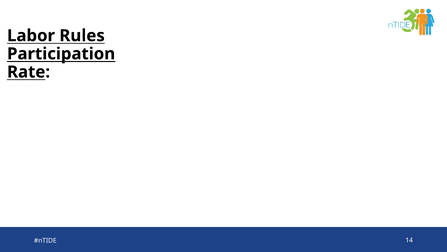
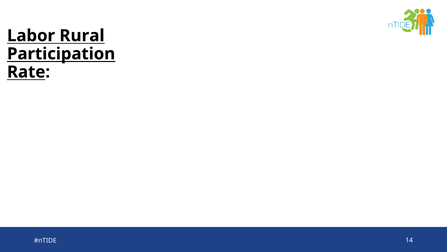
Rules: Rules -> Rural
